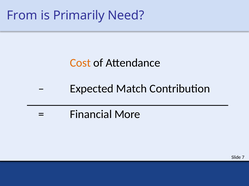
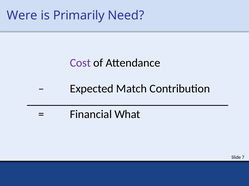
From: From -> Were
Cost colour: orange -> purple
More: More -> What
